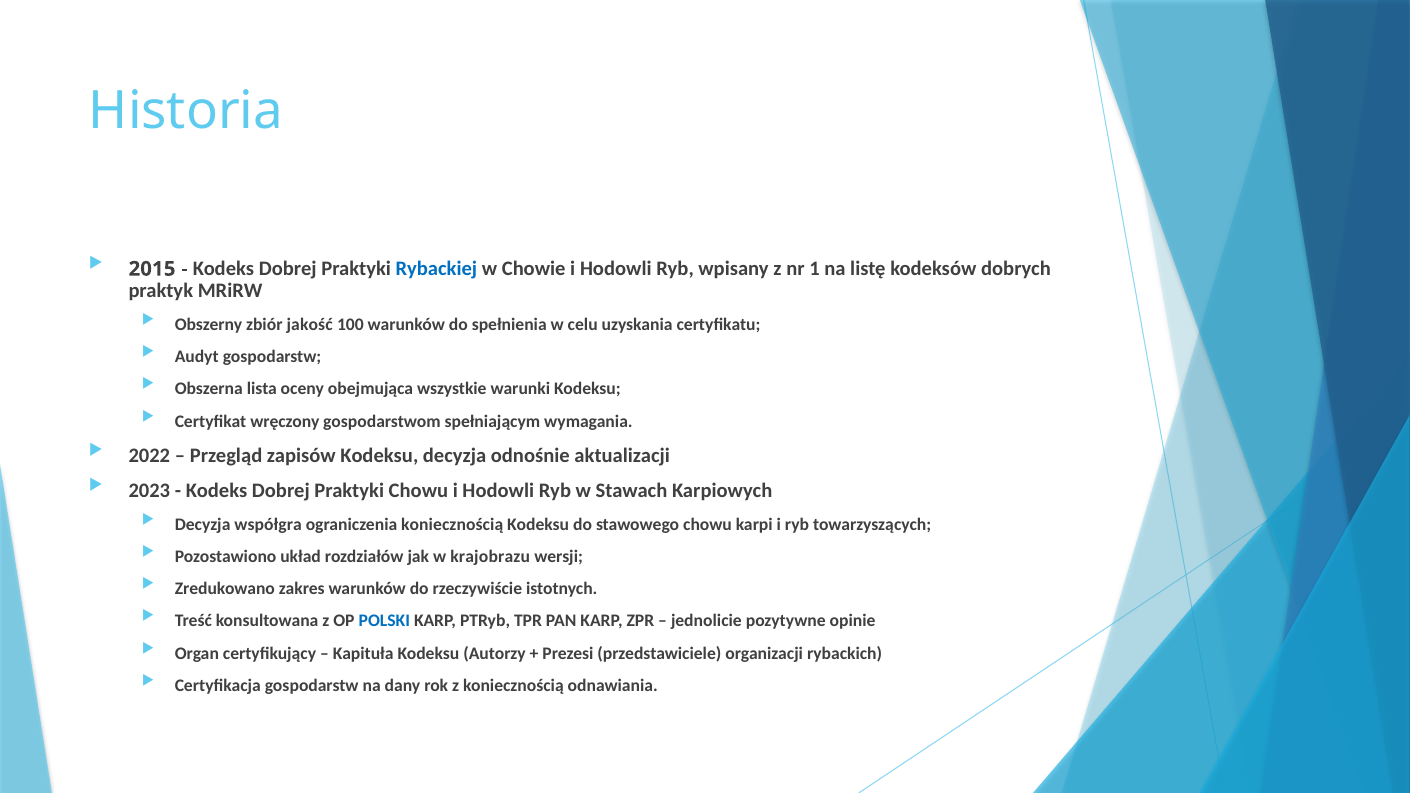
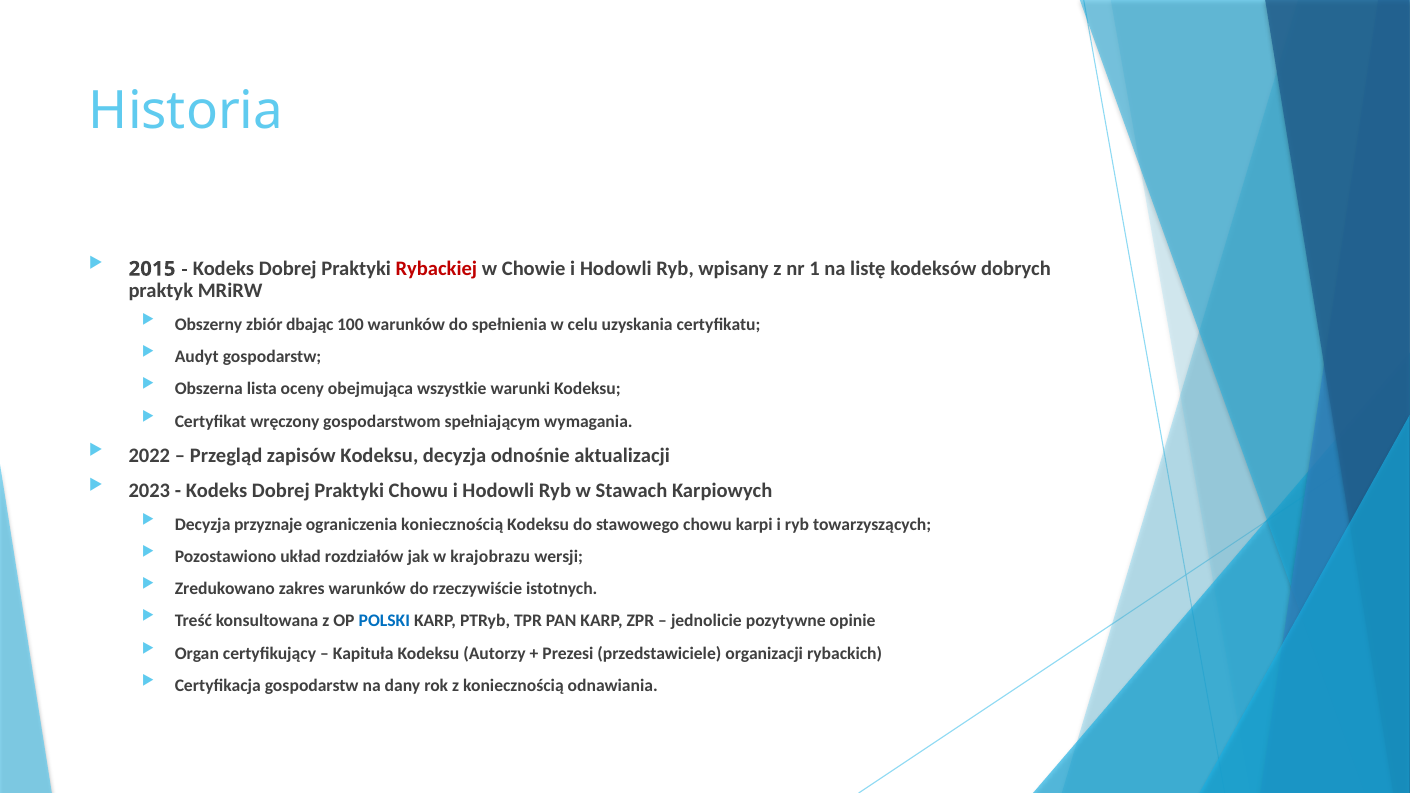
Rybackiej colour: blue -> red
jakość: jakość -> dbając
współgra: współgra -> przyznaje
